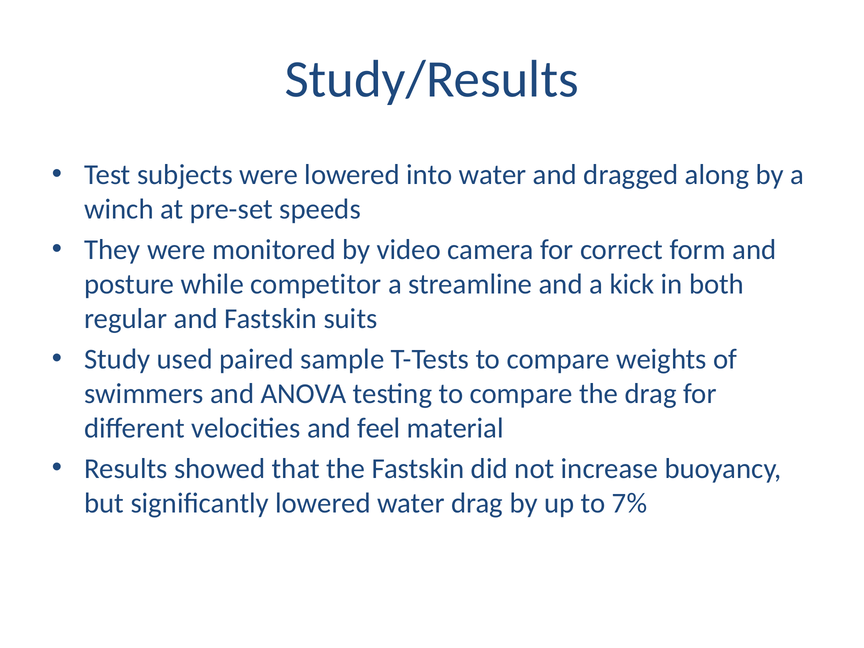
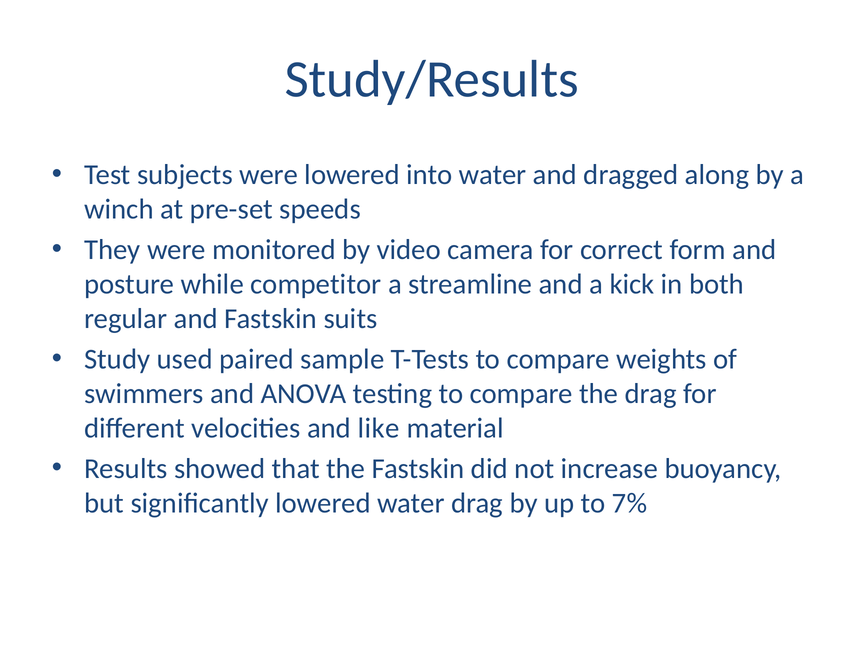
feel: feel -> like
